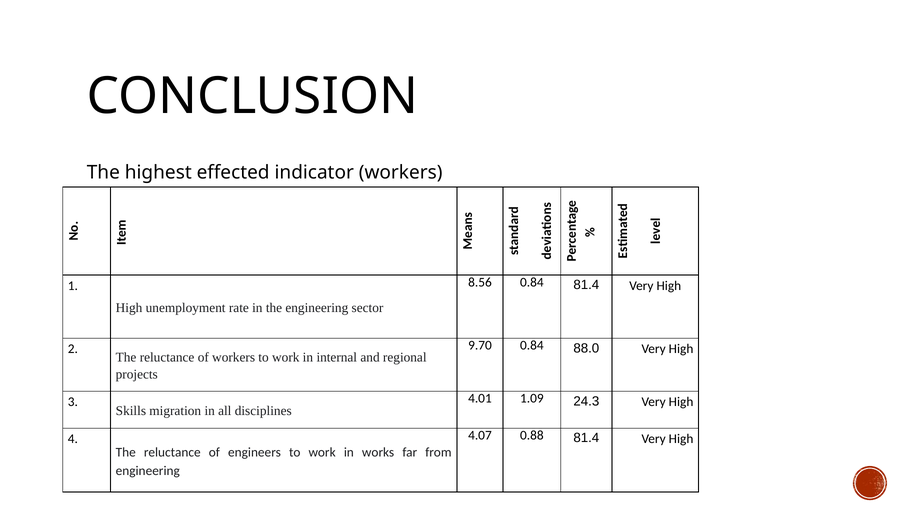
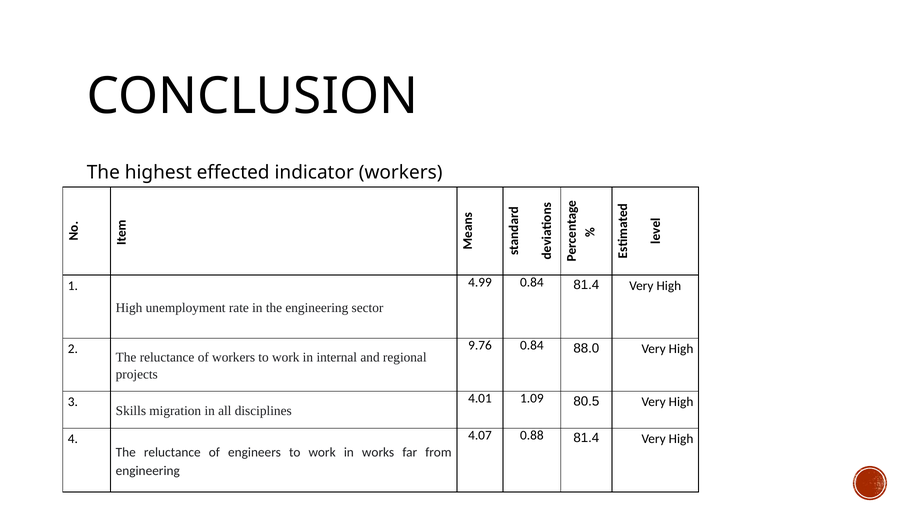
8.56: 8.56 -> 4.99
9.70: 9.70 -> 9.76
24.3: 24.3 -> 80.5
